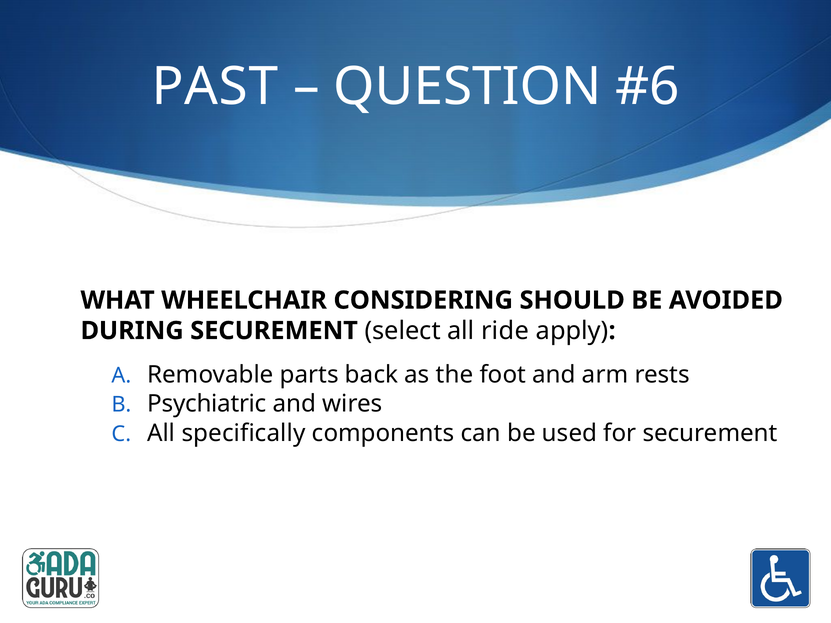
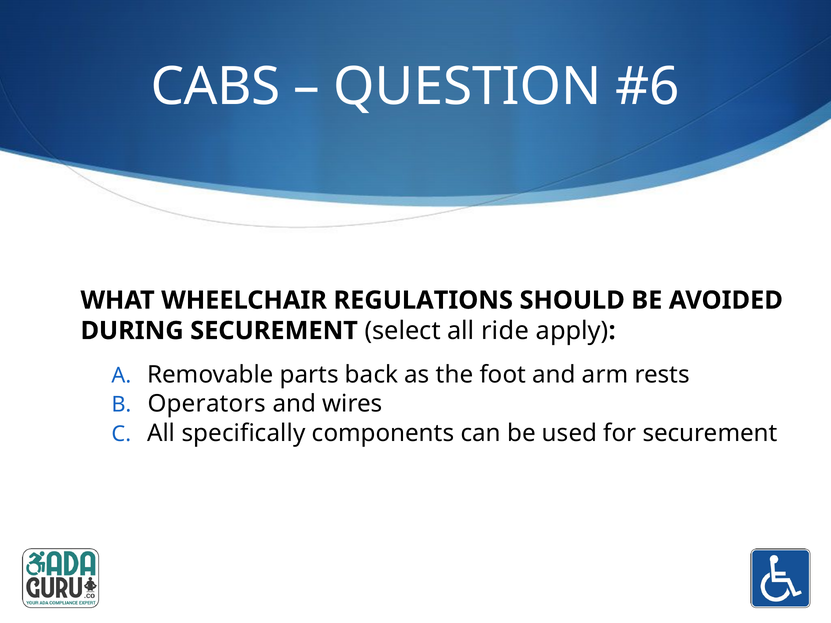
PAST: PAST -> CABS
CONSIDERING: CONSIDERING -> REGULATIONS
Psychiatric: Psychiatric -> Operators
